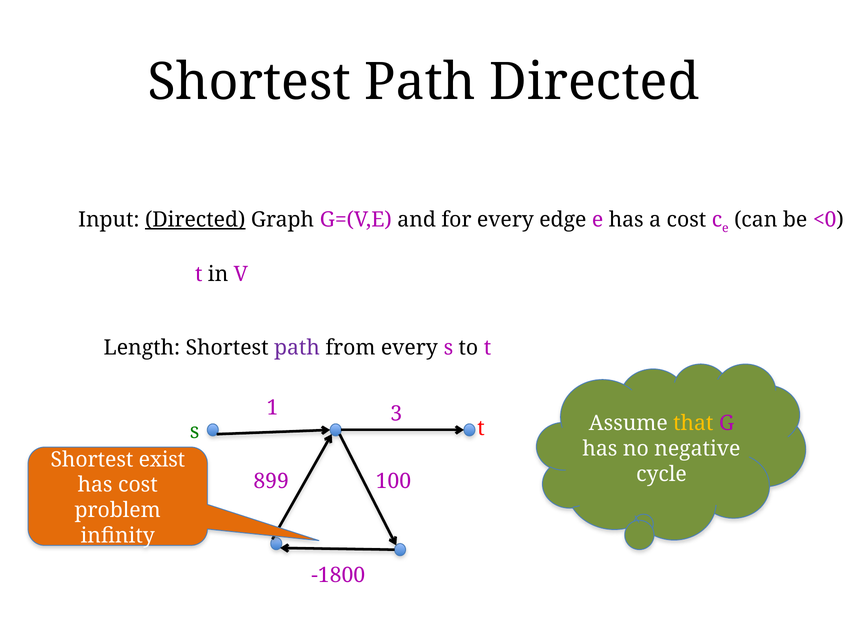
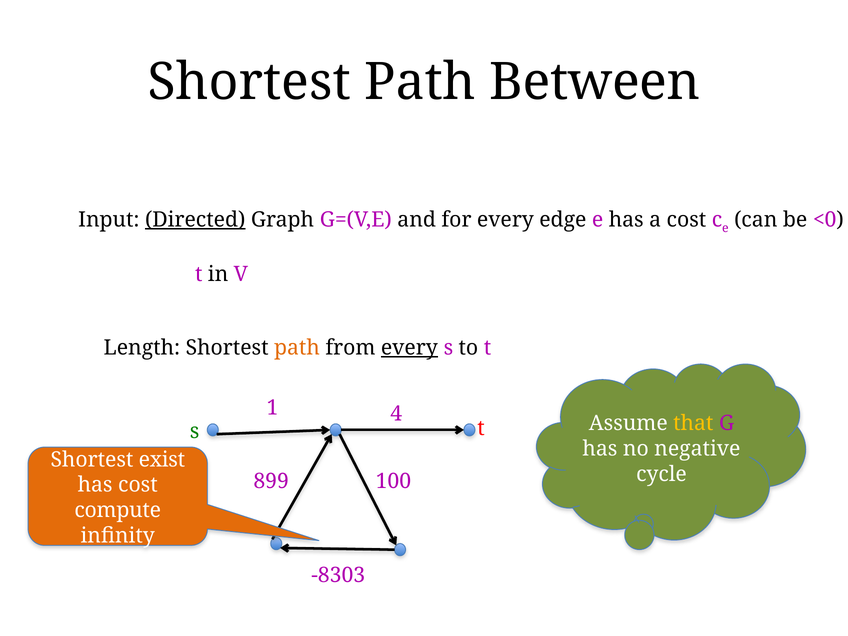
Path Directed: Directed -> Between
path at (297, 348) colour: purple -> orange
every at (409, 348) underline: none -> present
3: 3 -> 4
problem: problem -> compute
-1800: -1800 -> -8303
